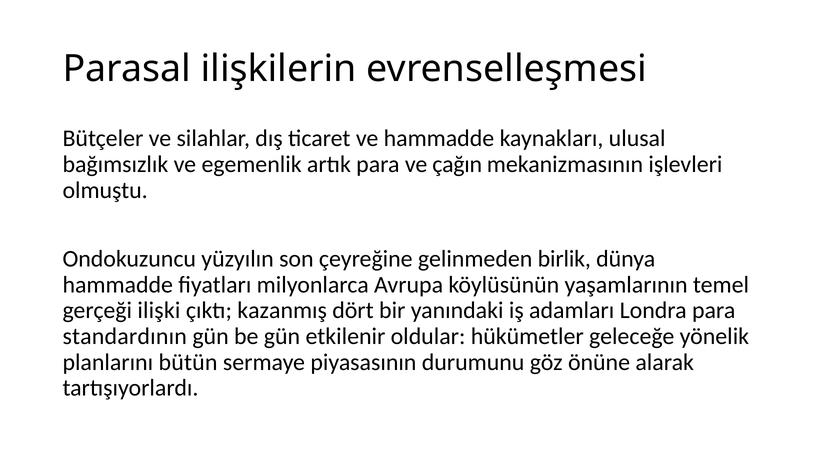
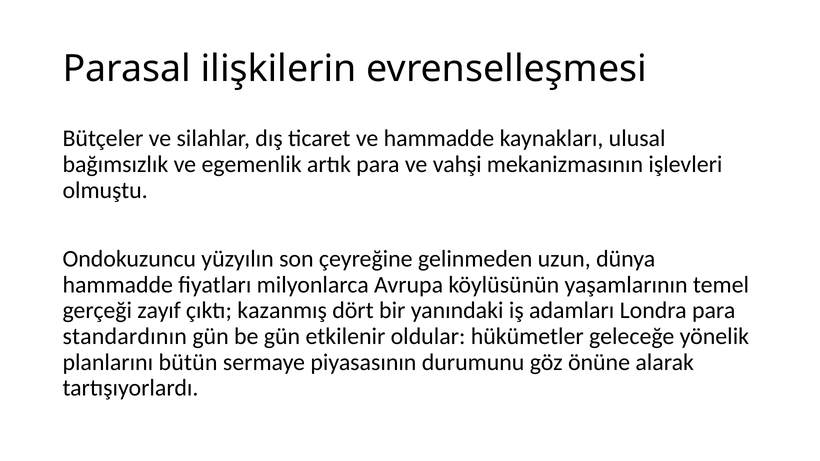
çağın: çağın -> vahşi
birlik: birlik -> uzun
ilişki: ilişki -> zayıf
